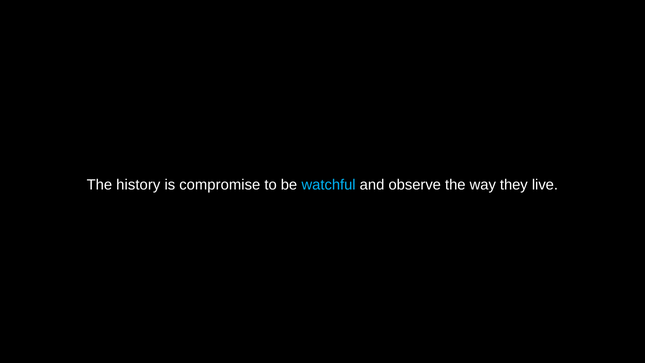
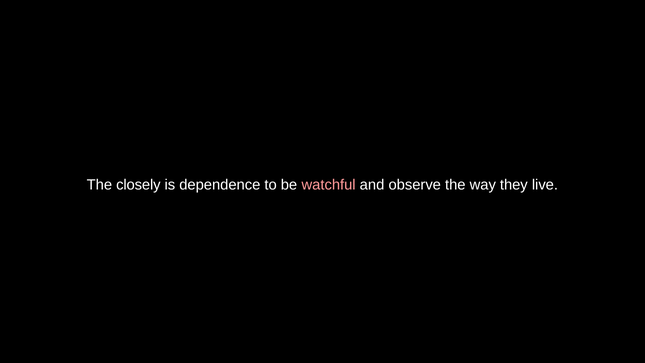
history: history -> closely
compromise: compromise -> dependence
watchful colour: light blue -> pink
